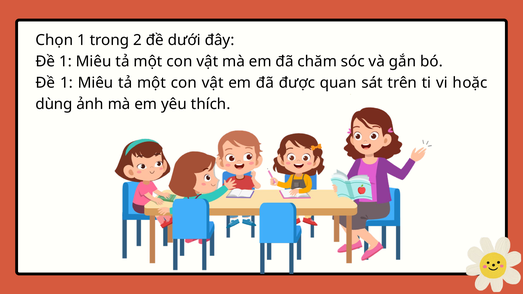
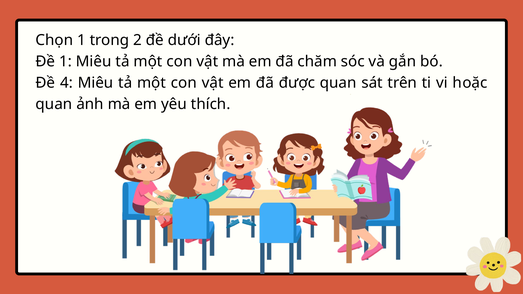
1 at (66, 83): 1 -> 4
dùng at (54, 104): dùng -> quan
